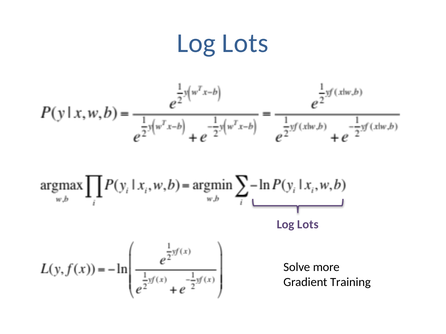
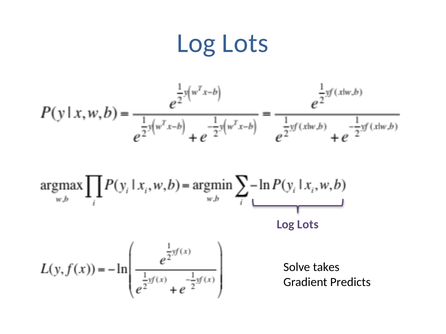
more: more -> takes
Training: Training -> Predicts
